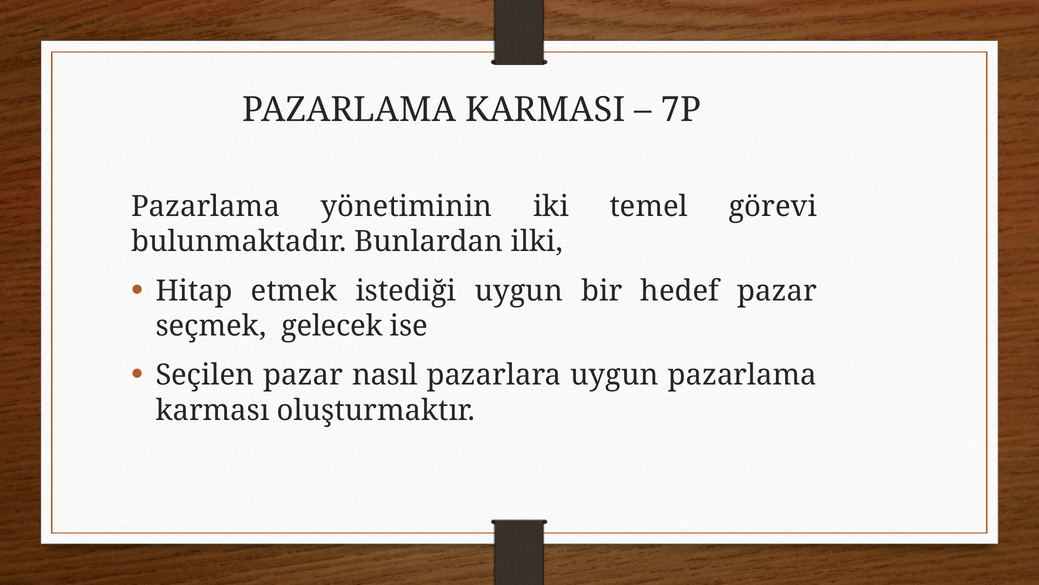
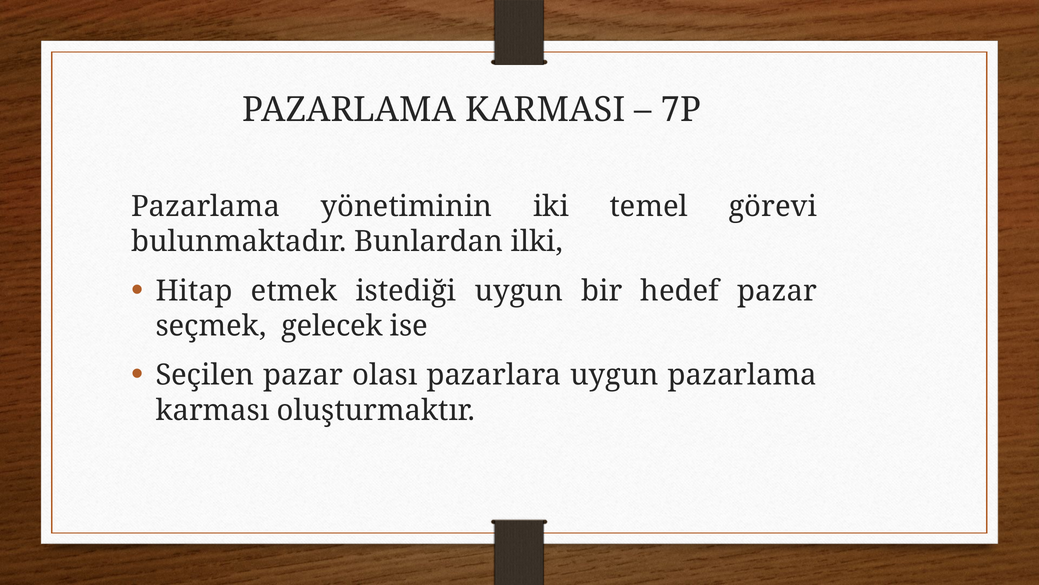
nasıl: nasıl -> olası
